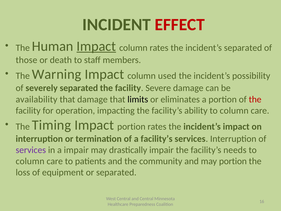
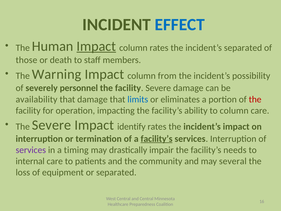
EFFECT colour: red -> blue
used: used -> from
severely separated: separated -> personnel
limits colour: black -> blue
The Timing: Timing -> Severe
Impact portion: portion -> identify
facility’s at (157, 139) underline: none -> present
a impair: impair -> timing
column at (30, 161): column -> internal
may portion: portion -> several
